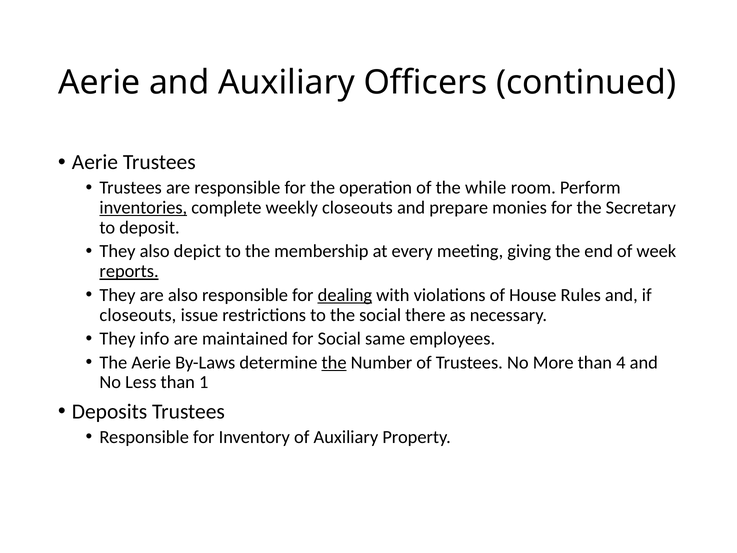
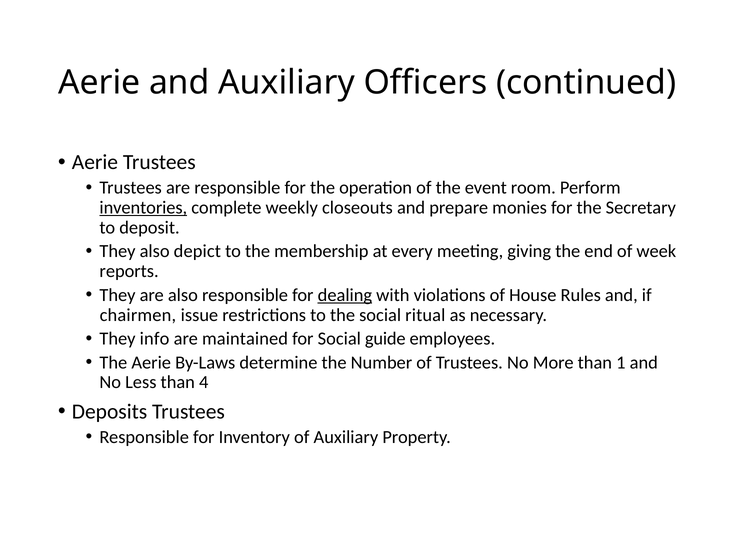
while: while -> event
reports underline: present -> none
closeouts at (138, 315): closeouts -> chairmen
there: there -> ritual
same: same -> guide
the at (334, 362) underline: present -> none
4: 4 -> 1
1: 1 -> 4
